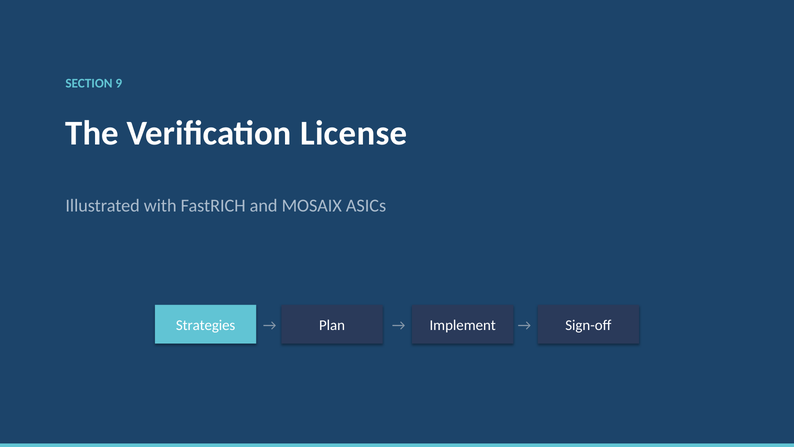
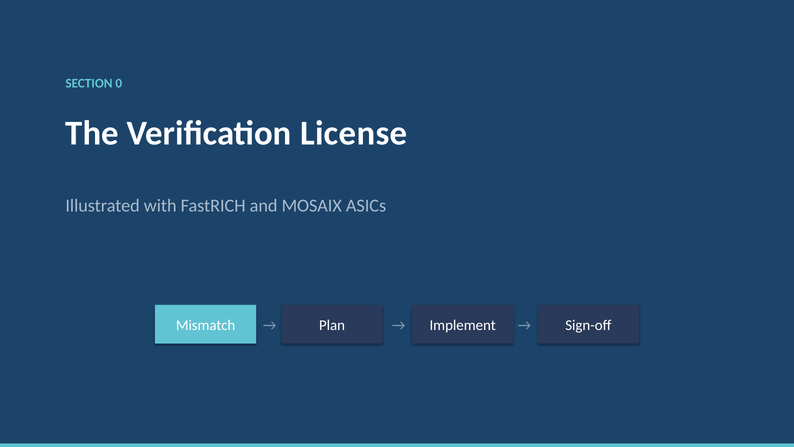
9: 9 -> 0
Strategies: Strategies -> Mismatch
